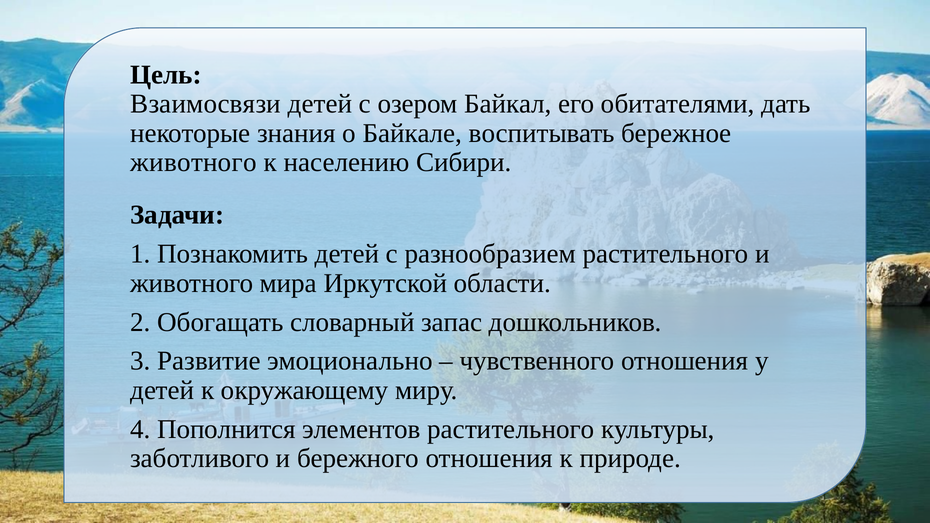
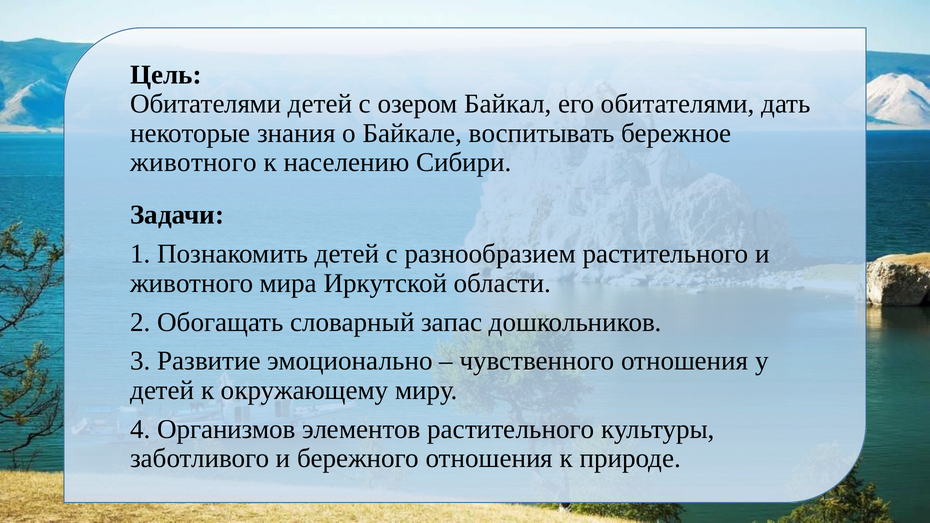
Взаимосвязи at (206, 104): Взаимосвязи -> Обитателями
Пополнится: Пополнится -> Организмов
